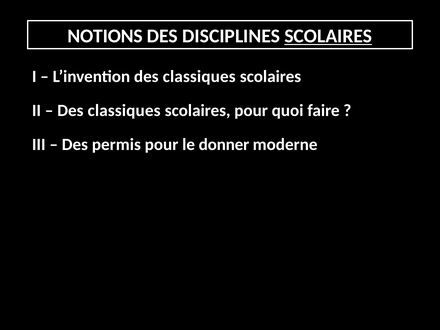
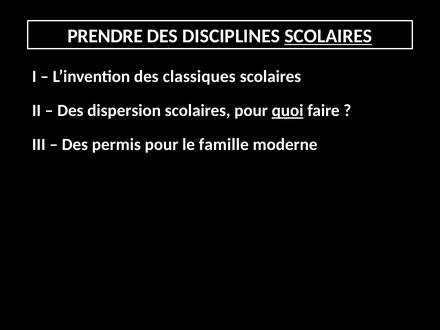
NOTIONS: NOTIONS -> PRENDRE
classiques at (124, 111): classiques -> dispersion
quoi underline: none -> present
donner: donner -> famille
